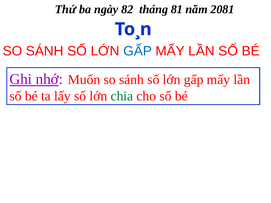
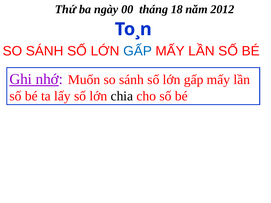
82: 82 -> 00
81: 81 -> 18
2081: 2081 -> 2012
chia colour: green -> black
